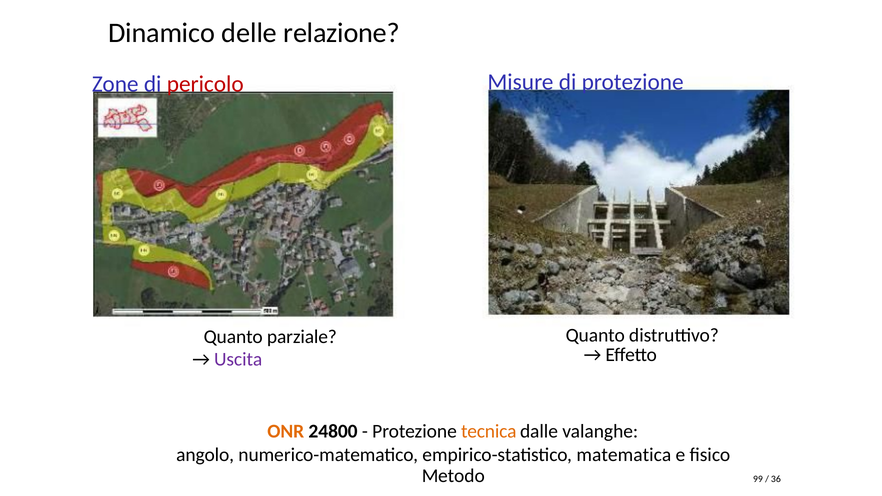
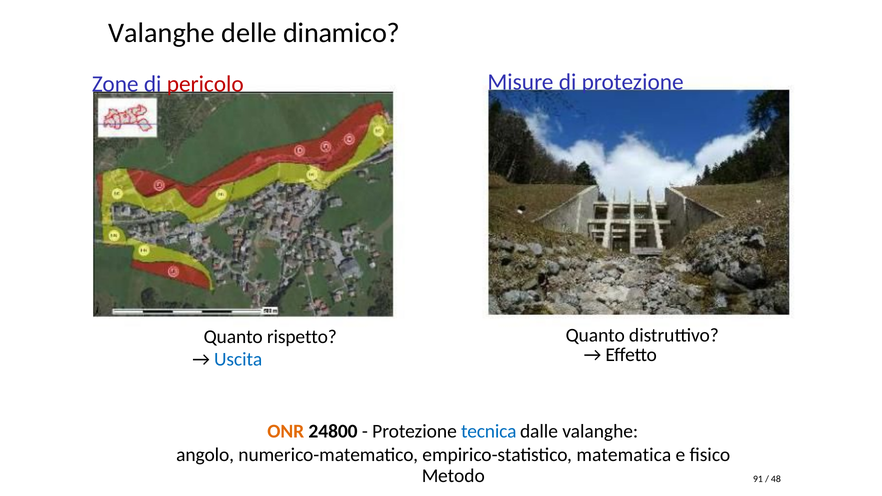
Dinamico at (162, 33): Dinamico -> Valanghe
relazione: relazione -> dinamico
parziale: parziale -> rispetto
Uscita colour: purple -> blue
tecnica colour: orange -> blue
99: 99 -> 91
36: 36 -> 48
